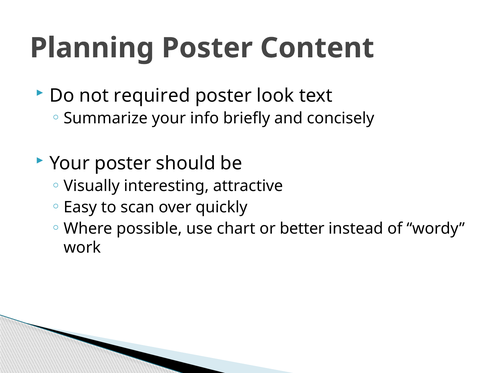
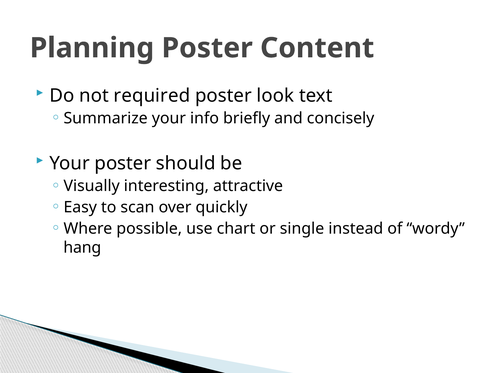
better: better -> single
work: work -> hang
